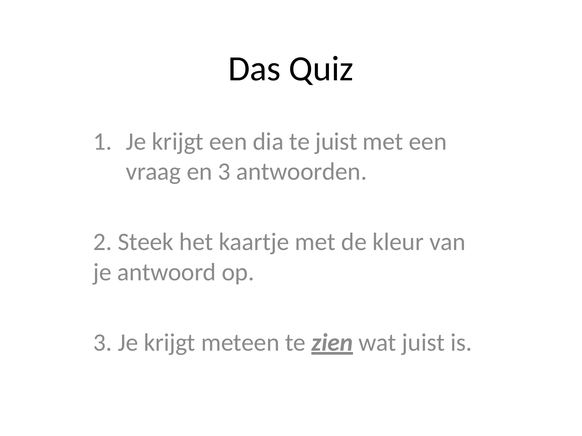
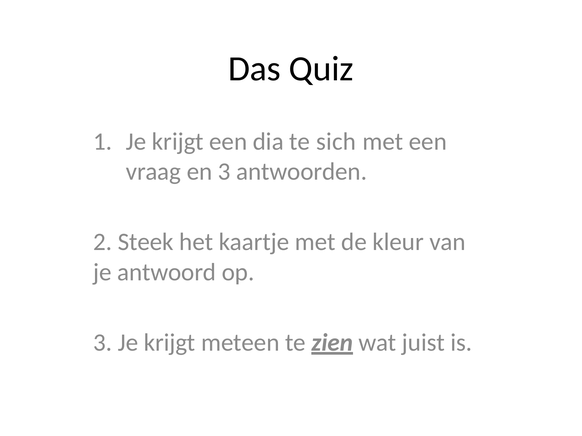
te juist: juist -> sich
